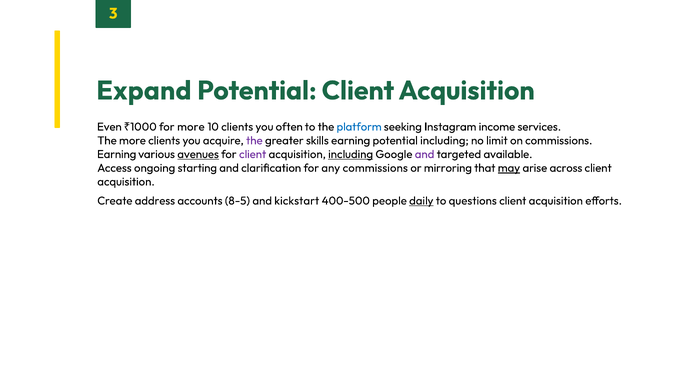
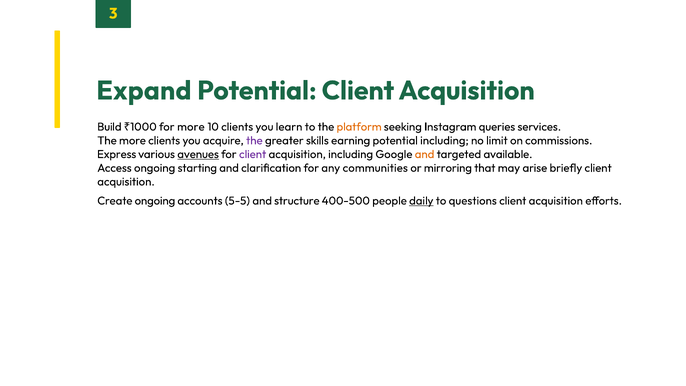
Even: Even -> Build
often: often -> learn
platform colour: blue -> orange
income: income -> queries
Earning at (117, 154): Earning -> Express
including at (351, 154) underline: present -> none
and at (425, 154) colour: purple -> orange
any commissions: commissions -> communities
may underline: present -> none
across: across -> briefly
Create address: address -> ongoing
8-5: 8-5 -> 5-5
kickstart: kickstart -> structure
